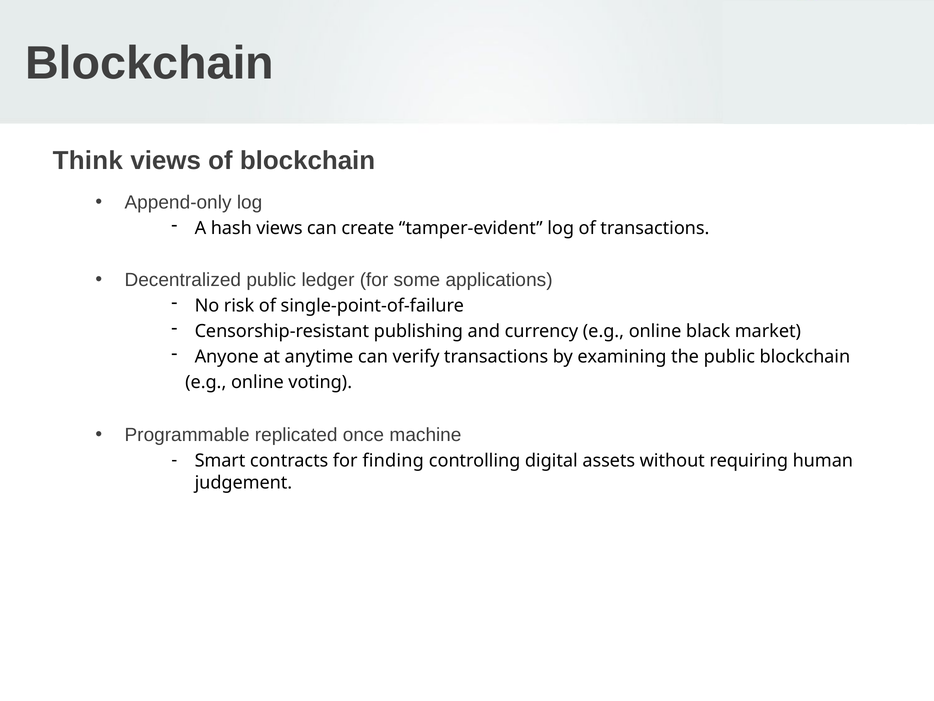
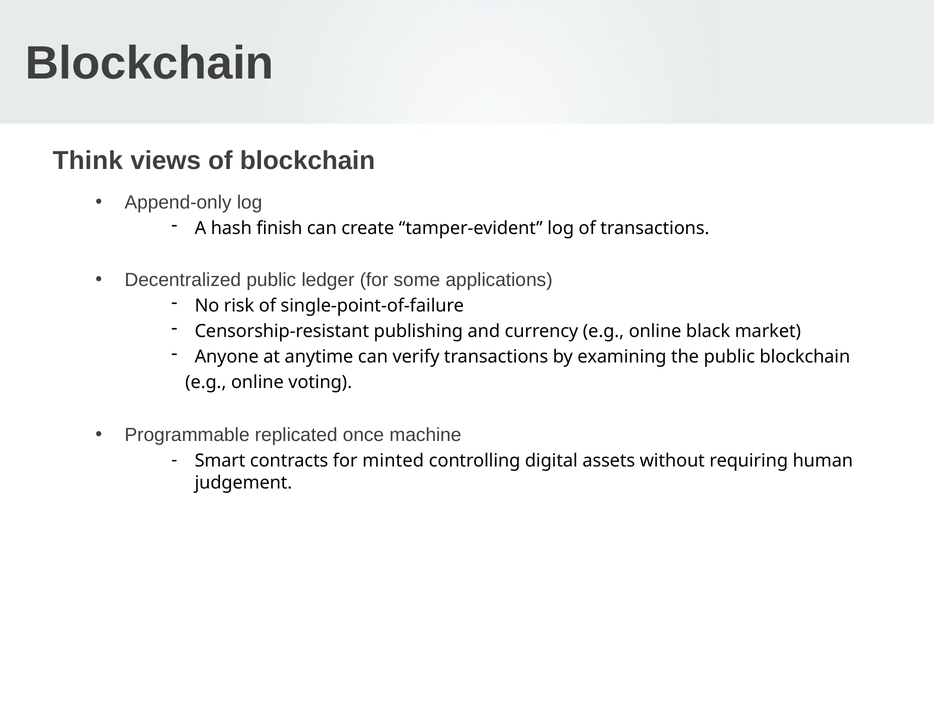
hash views: views -> finish
finding: finding -> minted
